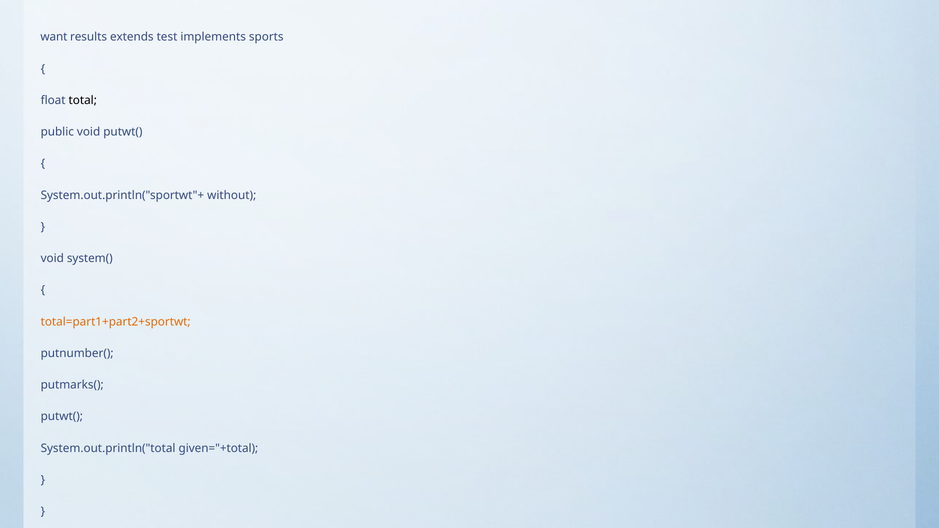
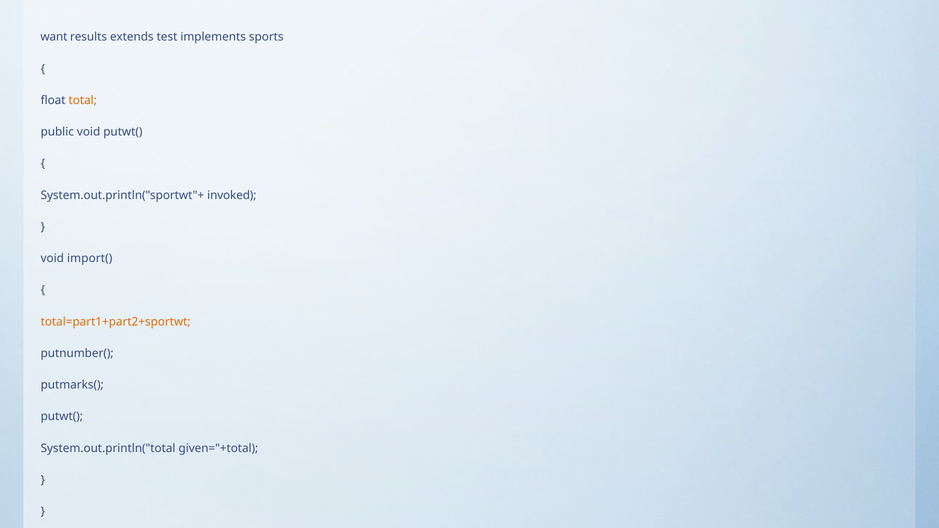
total colour: black -> orange
without: without -> invoked
system(: system( -> import(
